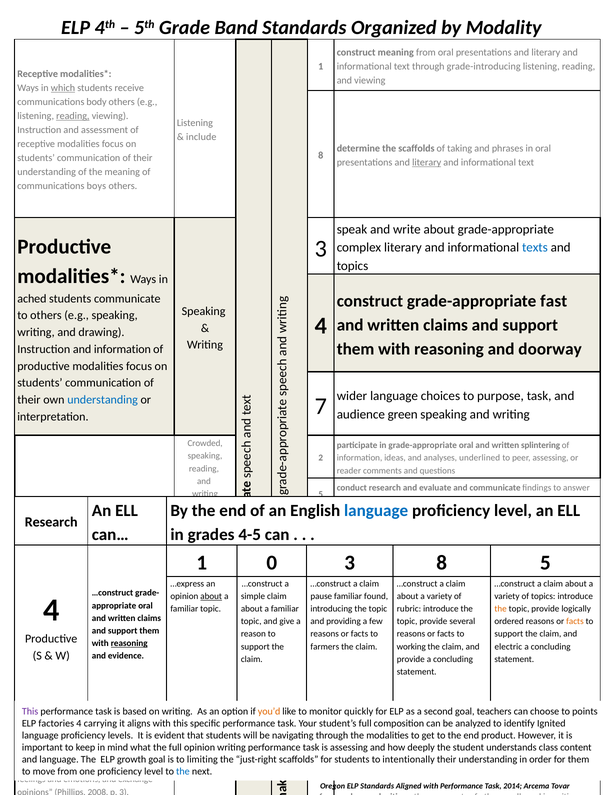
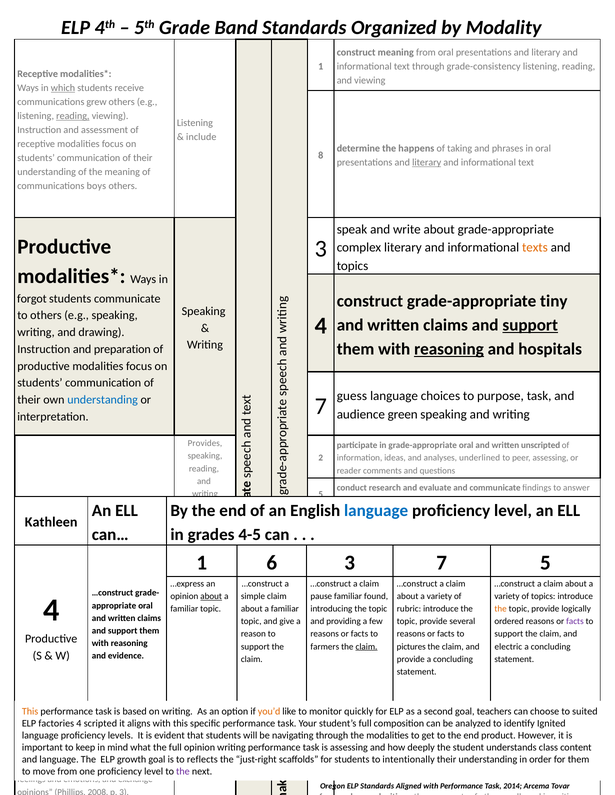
grade-introducing: grade-introducing -> grade-consistency
body: body -> grew
the scaffolds: scaffolds -> happens
texts colour: blue -> orange
ached: ached -> forgot
fast: fast -> tiny
support at (530, 326) underline: none -> present
reasoning at (449, 350) underline: none -> present
doorway: doorway -> hospitals
and information: information -> preparation
wider: wider -> guess
Crowded: Crowded -> Provides
splintering: splintering -> unscripted
Research at (51, 523): Research -> Kathleen
0 at (272, 563): 0 -> 6
3 8: 8 -> 7
facts at (575, 622) colour: orange -> purple
reasoning at (129, 644) underline: present -> none
claim at (366, 647) underline: none -> present
working: working -> pictures
This at (30, 712) colour: purple -> orange
points: points -> suited
carrying: carrying -> scripted
limiting: limiting -> reflects
the at (183, 772) colour: blue -> purple
